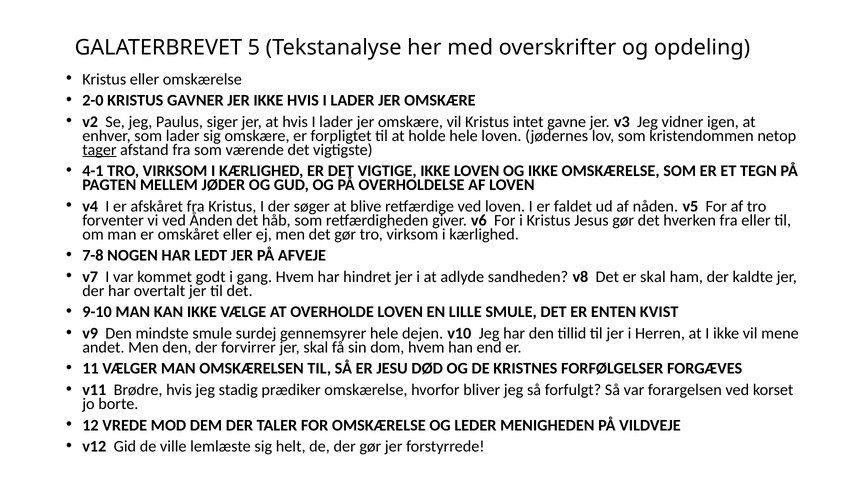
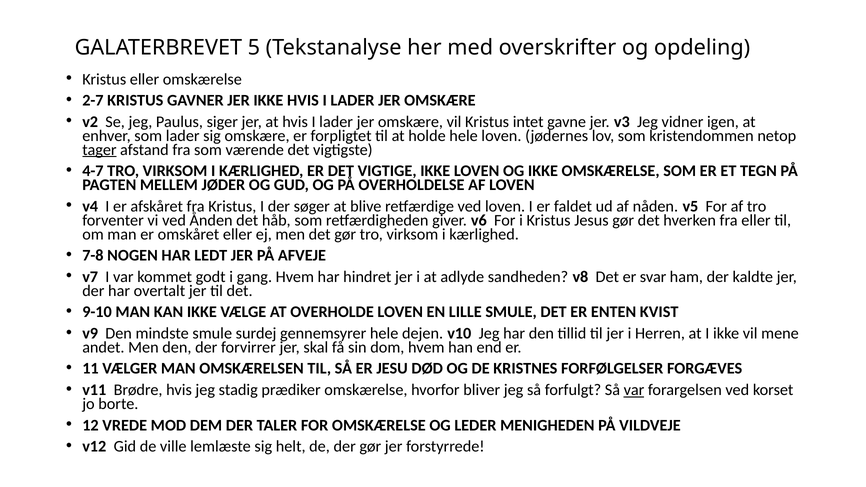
2-0: 2-0 -> 2-7
4-1: 4-1 -> 4-7
er skal: skal -> svar
var at (634, 390) underline: none -> present
